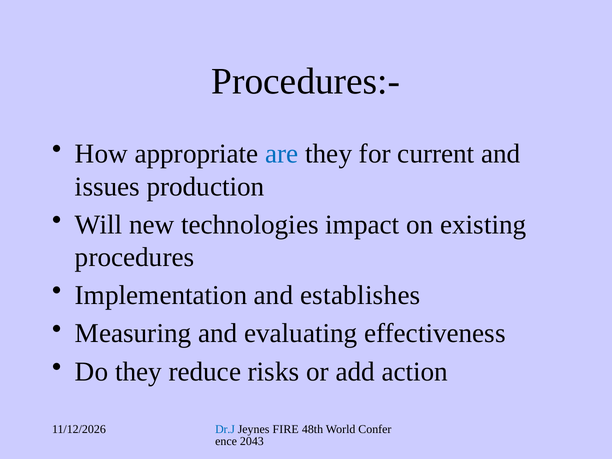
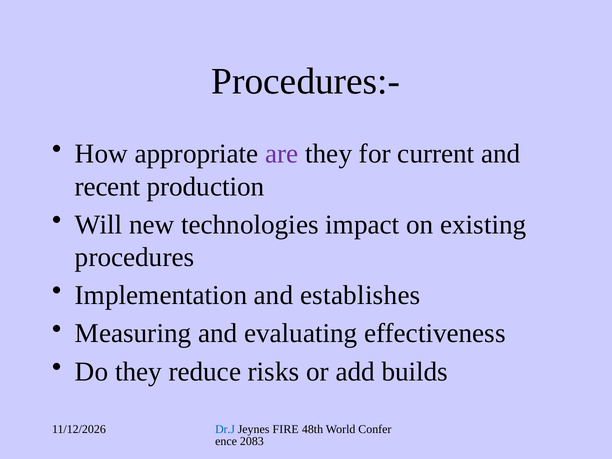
are colour: blue -> purple
issues: issues -> recent
action: action -> builds
2043: 2043 -> 2083
